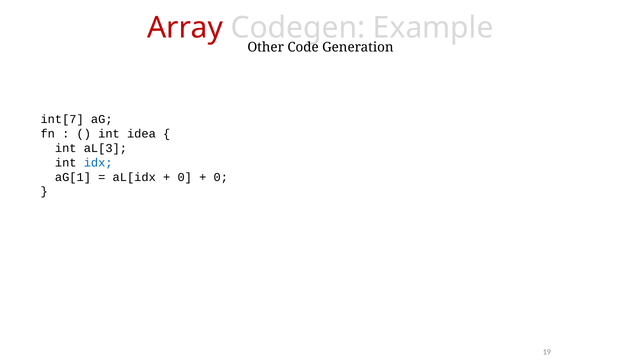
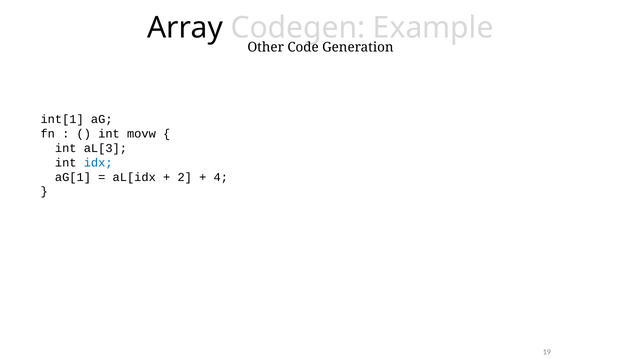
Array colour: red -> black
int[7: int[7 -> int[1
idea: idea -> movw
0 at (185, 177): 0 -> 2
0 at (221, 177): 0 -> 4
